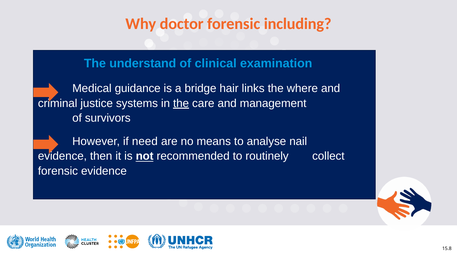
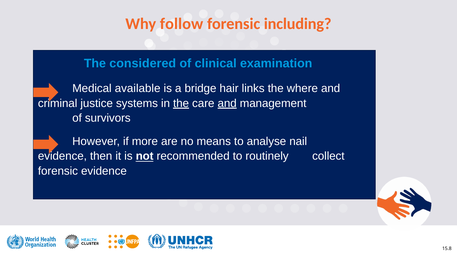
doctor: doctor -> follow
understand: understand -> considered
guidance: guidance -> available
and at (227, 103) underline: none -> present
need: need -> more
